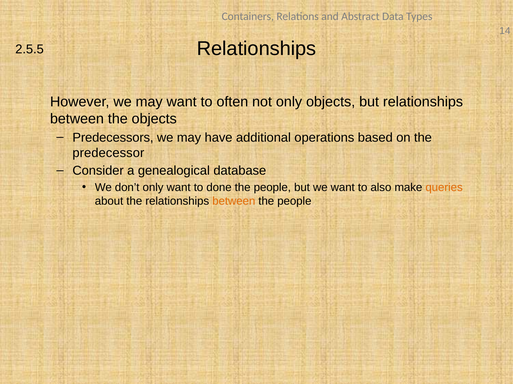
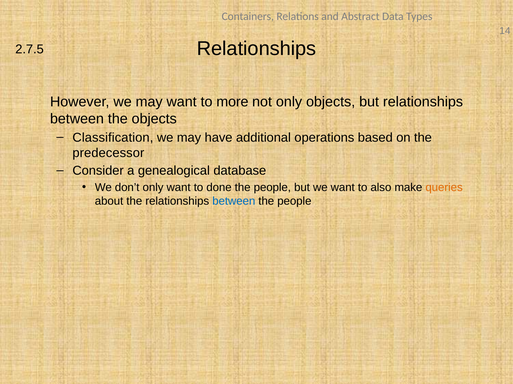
2.5.5: 2.5.5 -> 2.7.5
often: often -> more
Predecessors: Predecessors -> Classification
between at (234, 201) colour: orange -> blue
